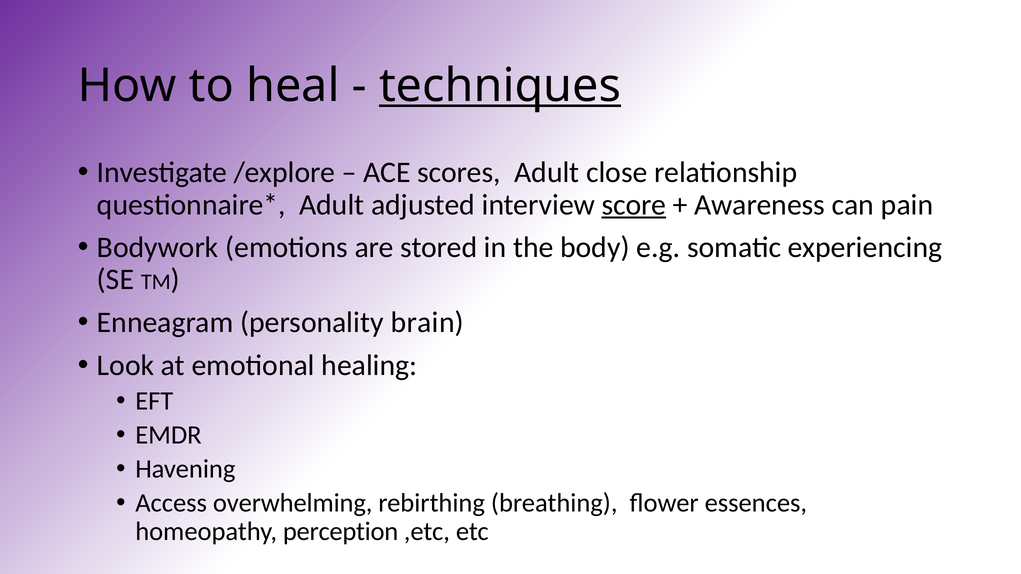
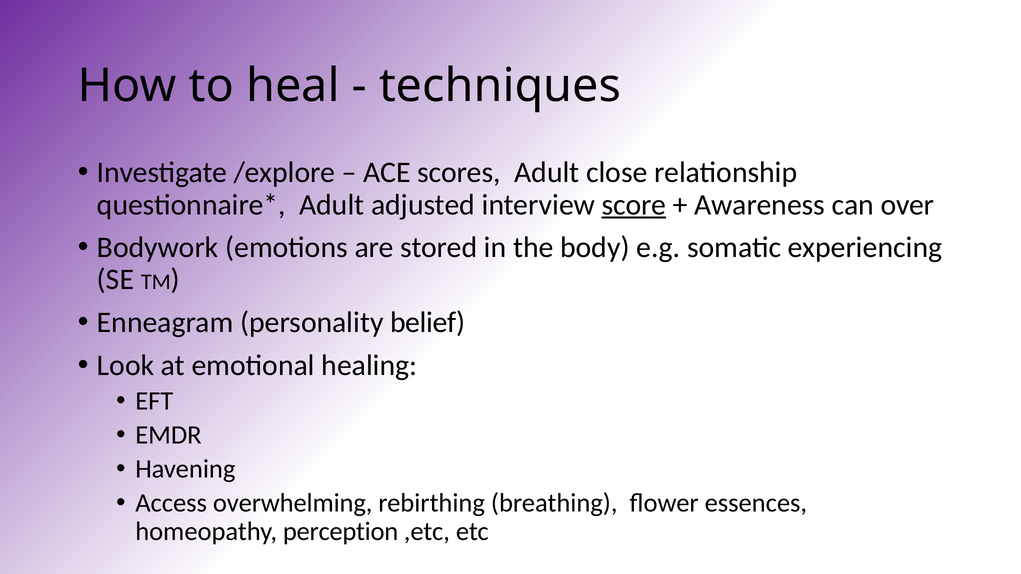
techniques underline: present -> none
pain: pain -> over
brain: brain -> belief
